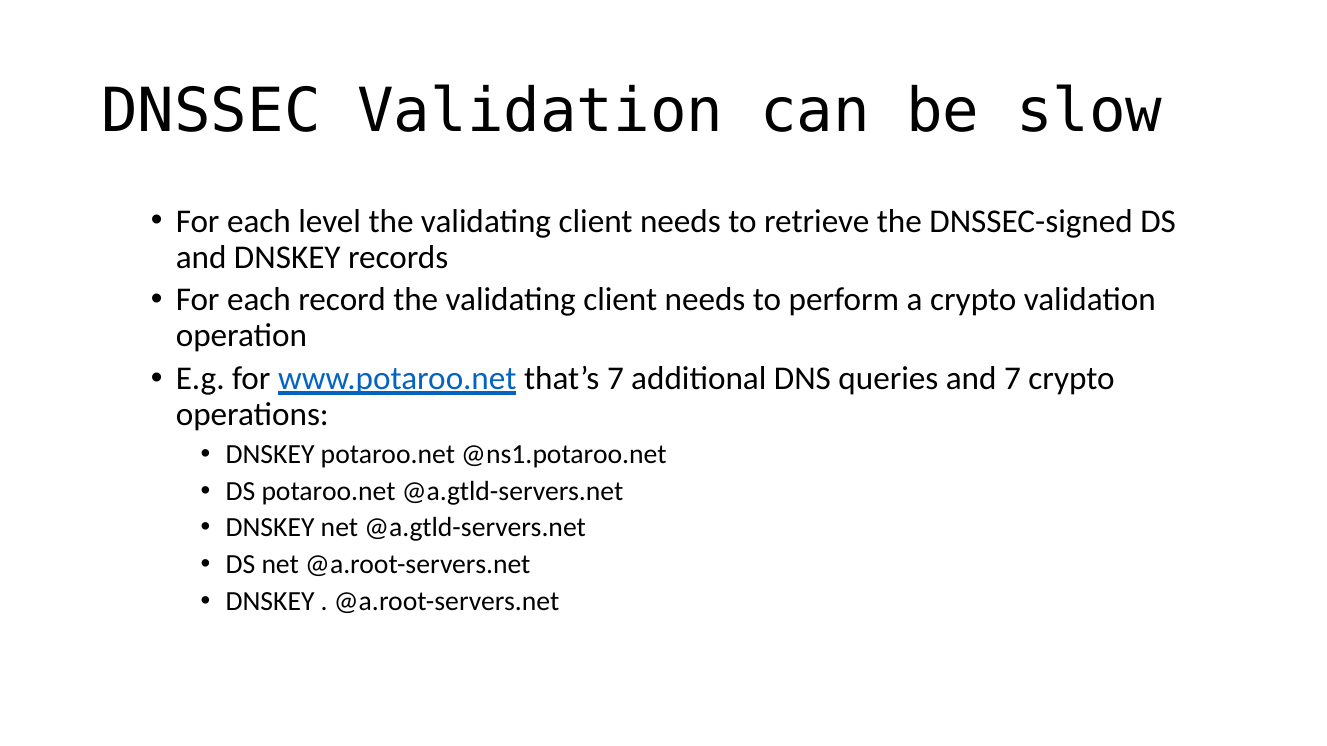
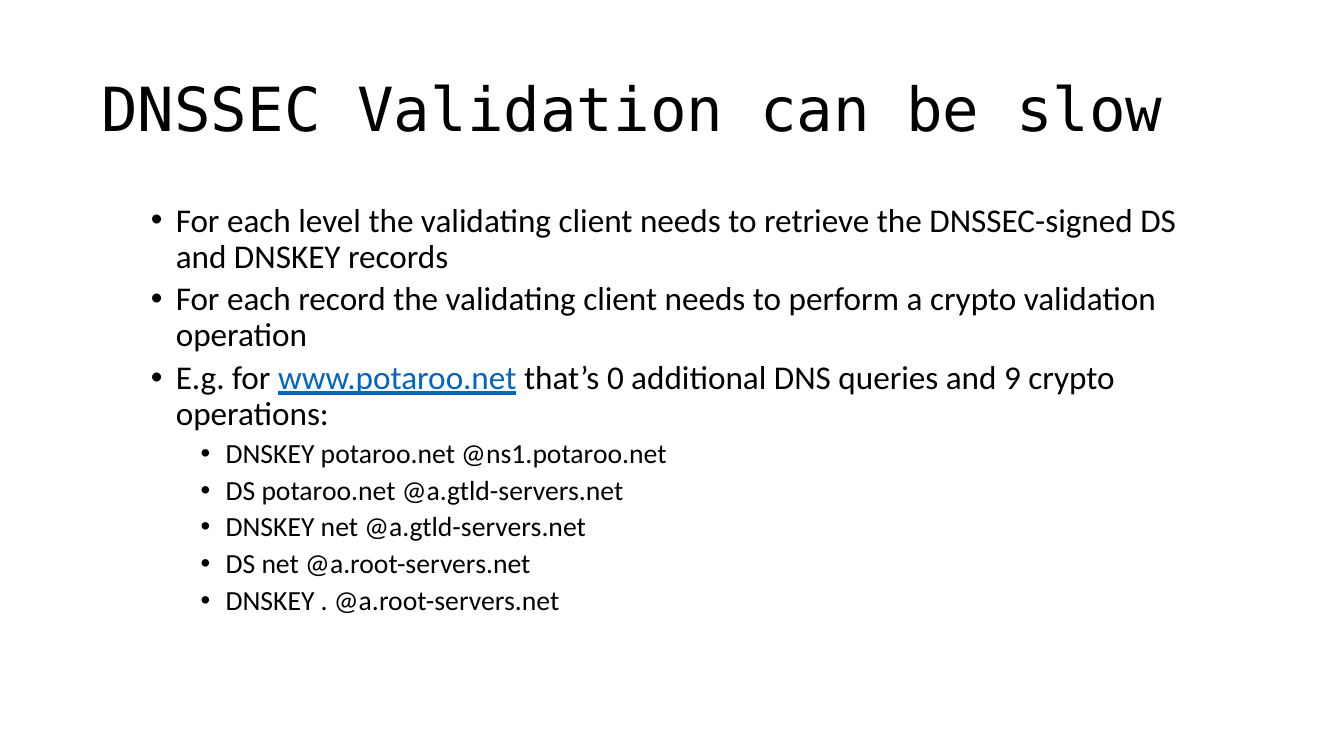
that’s 7: 7 -> 0
and 7: 7 -> 9
